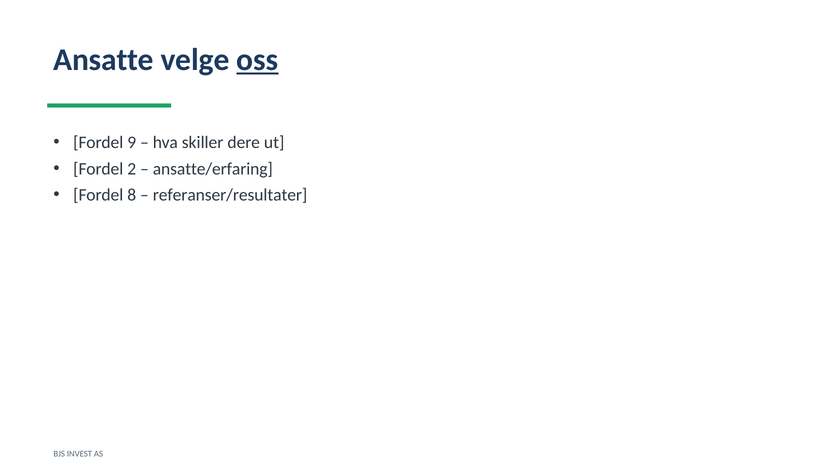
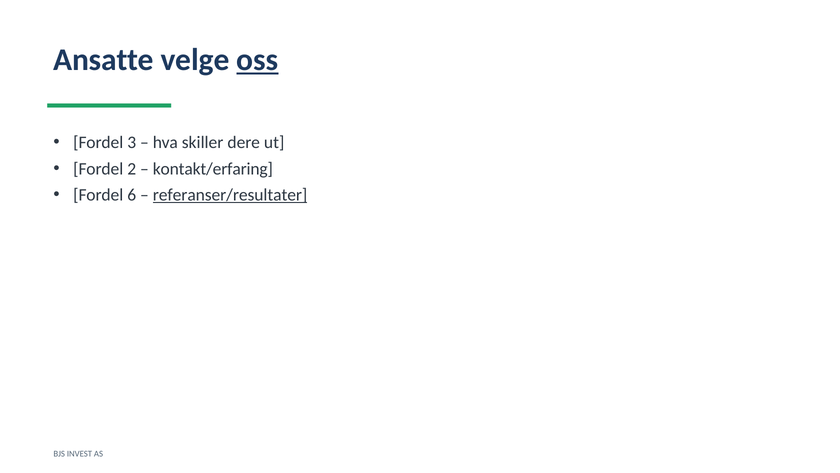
9: 9 -> 3
ansatte/erfaring: ansatte/erfaring -> kontakt/erfaring
8: 8 -> 6
referanser/resultater underline: none -> present
